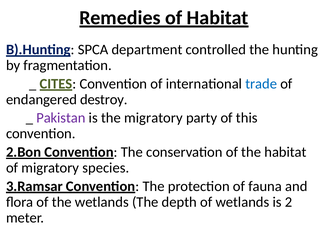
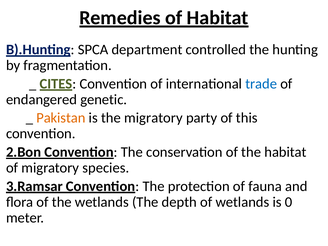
destroy: destroy -> genetic
Pakistan colour: purple -> orange
2: 2 -> 0
